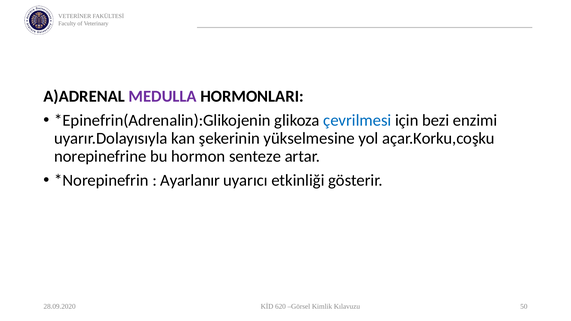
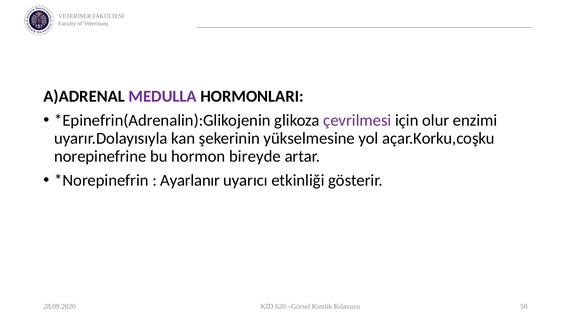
çevrilmesi colour: blue -> purple
bezi: bezi -> olur
senteze: senteze -> bireyde
